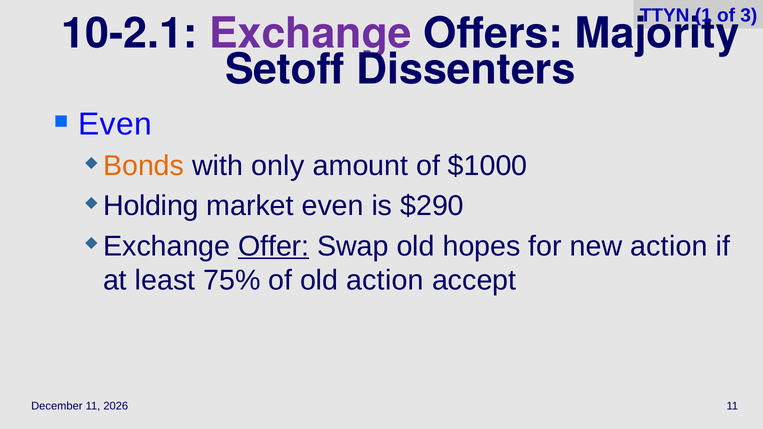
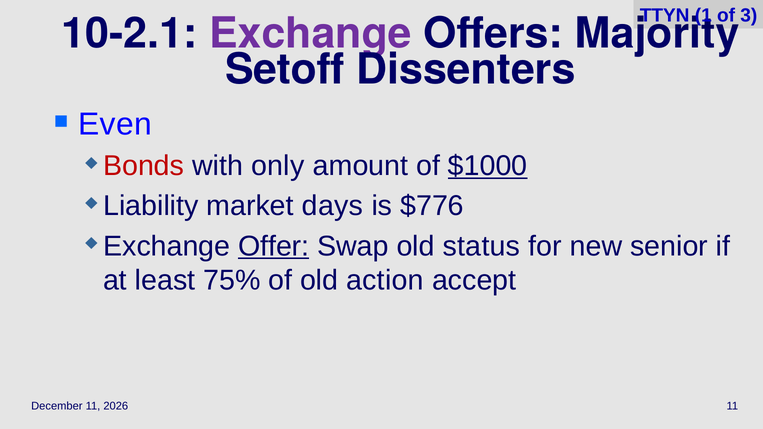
Bonds colour: orange -> red
$1000 underline: none -> present
Holding: Holding -> Liability
market even: even -> days
$290: $290 -> $776
hopes: hopes -> status
new action: action -> senior
